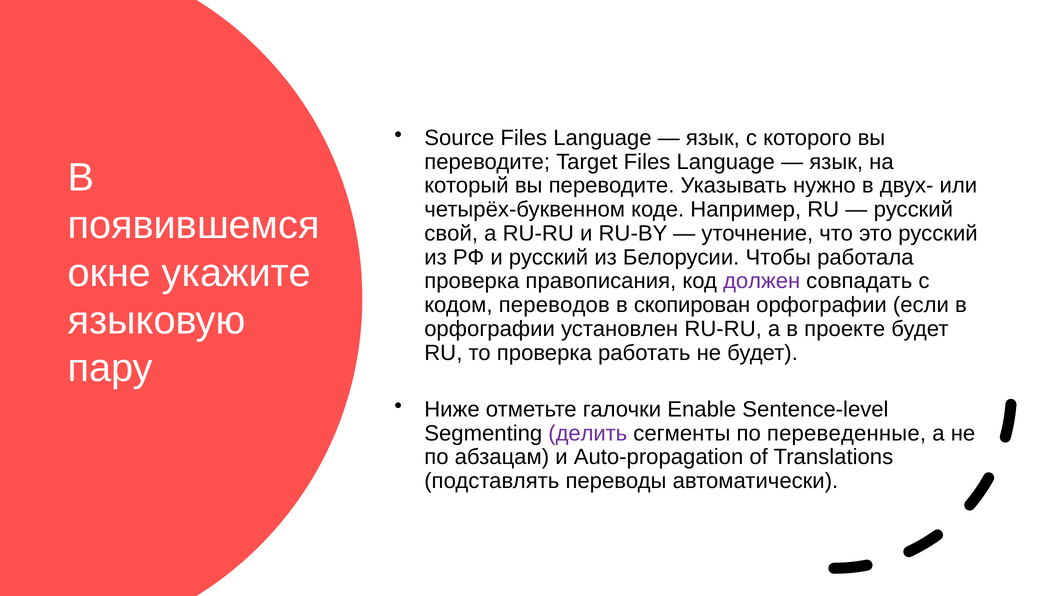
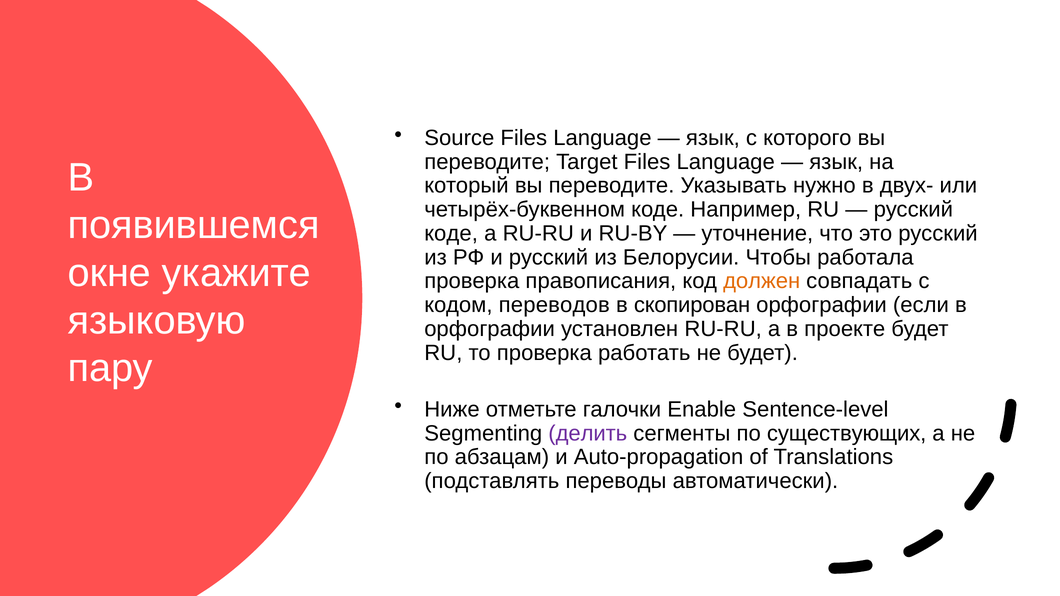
свой at (451, 234): свой -> коде
должен colour: purple -> orange
переведенные: переведенные -> существующих
